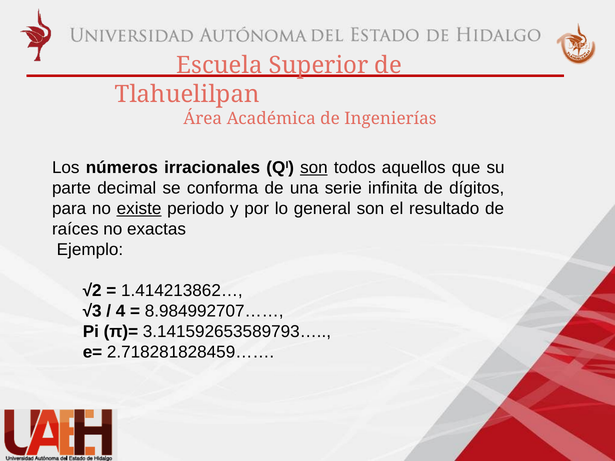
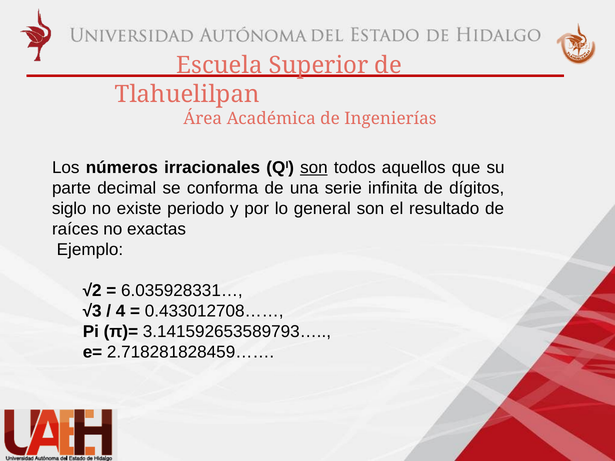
para: para -> siglo
existe underline: present -> none
1.414213862…: 1.414213862… -> 6.035928331…
8.984992707……: 8.984992707…… -> 0.433012708……
